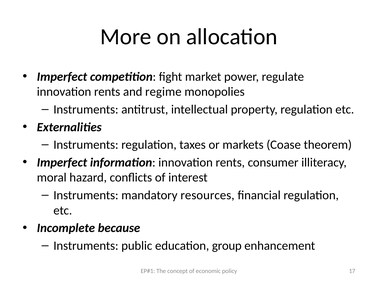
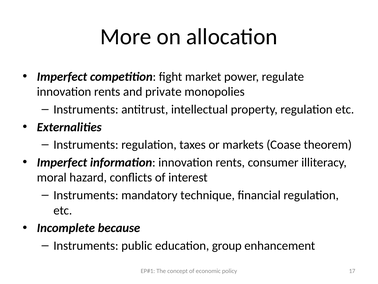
regime: regime -> private
resources: resources -> technique
